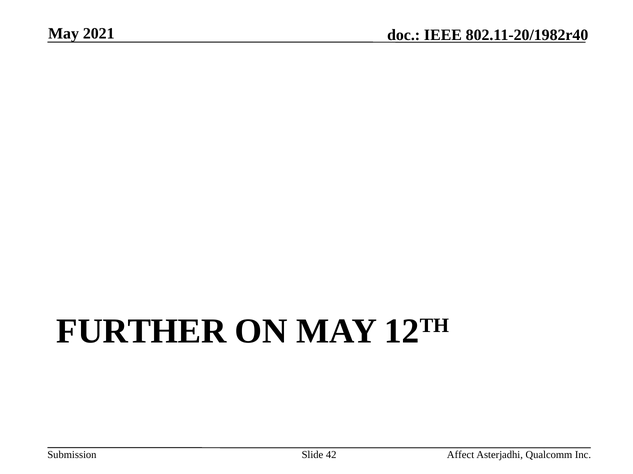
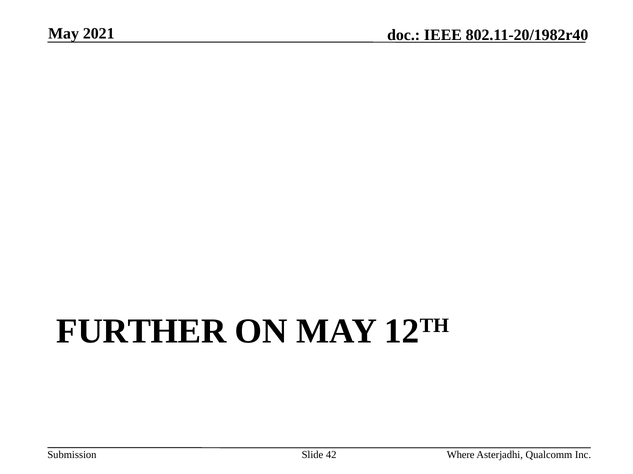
Affect: Affect -> Where
